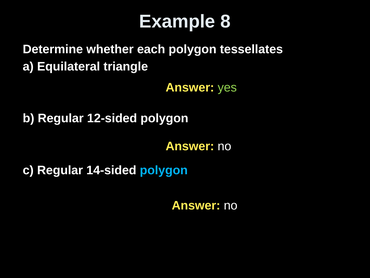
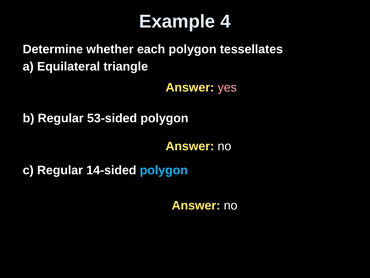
8: 8 -> 4
yes colour: light green -> pink
12-sided: 12-sided -> 53-sided
